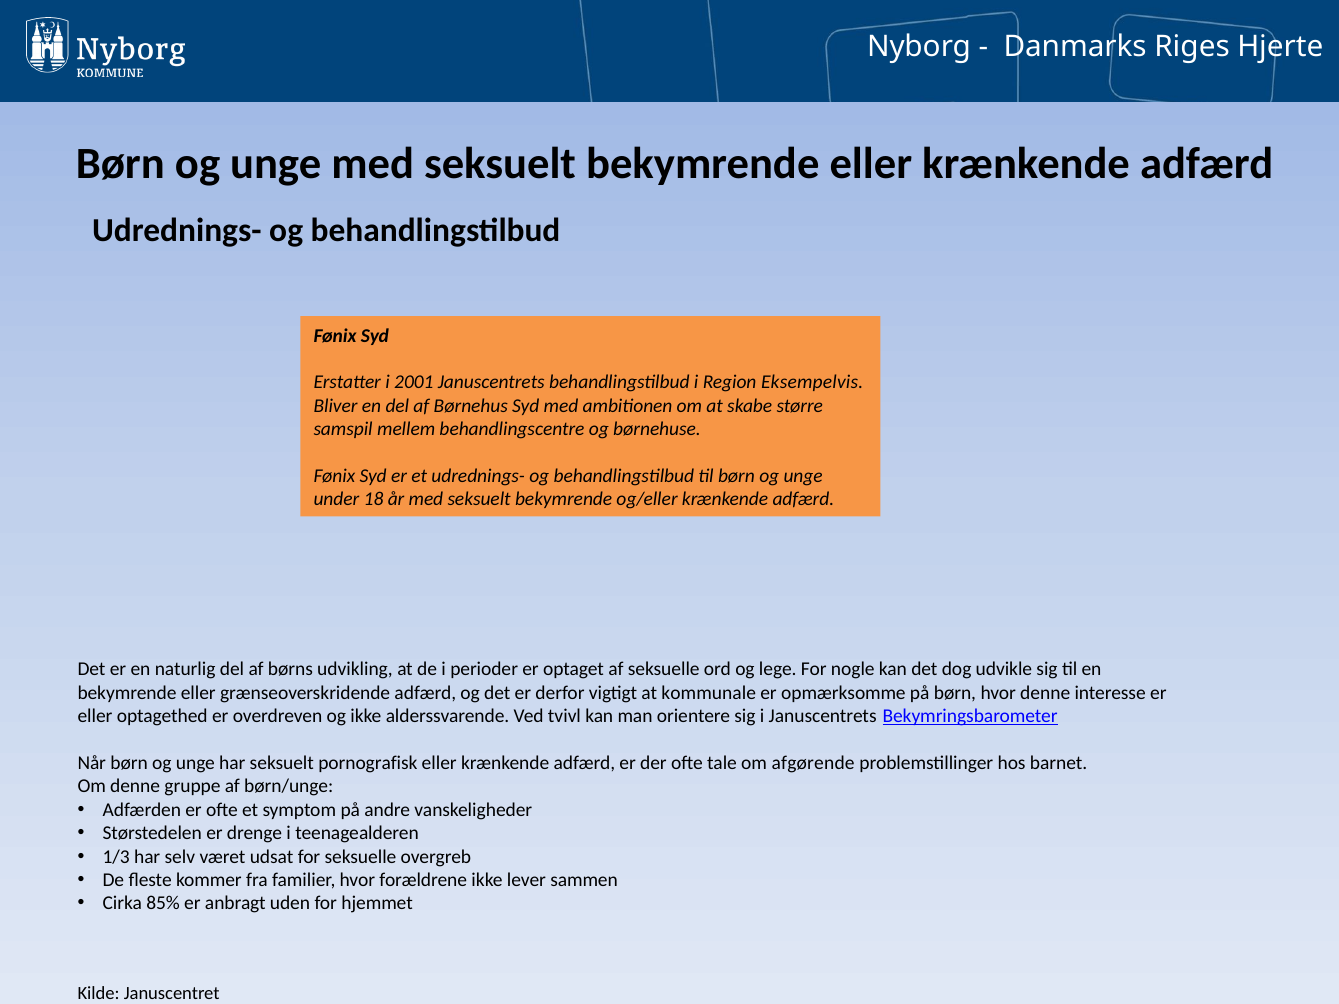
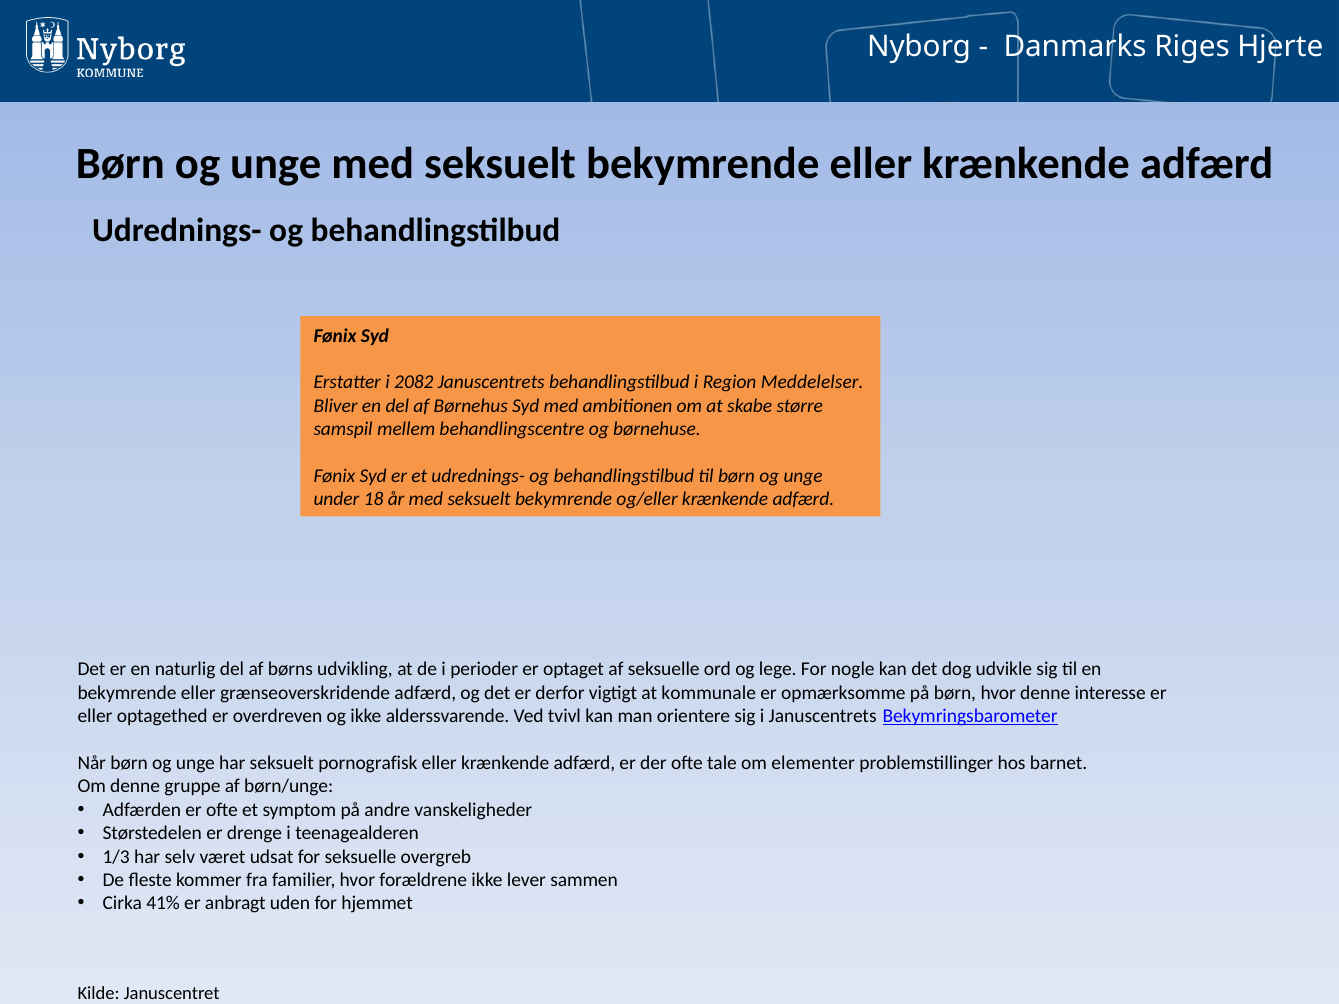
2001: 2001 -> 2082
Eksempelvis: Eksempelvis -> Meddelelser
afgørende: afgørende -> elementer
85%: 85% -> 41%
